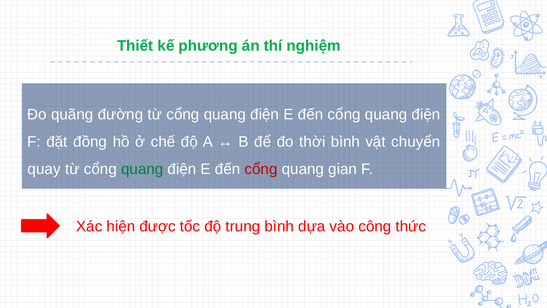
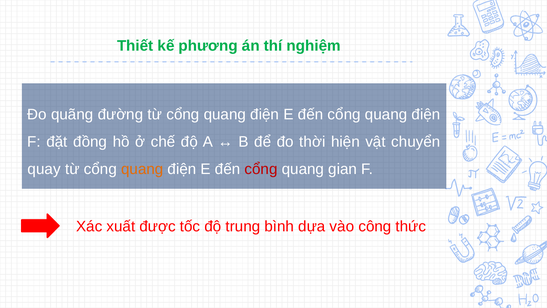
thời bình: bình -> hiện
quang at (142, 169) colour: green -> orange
hiện: hiện -> xuất
